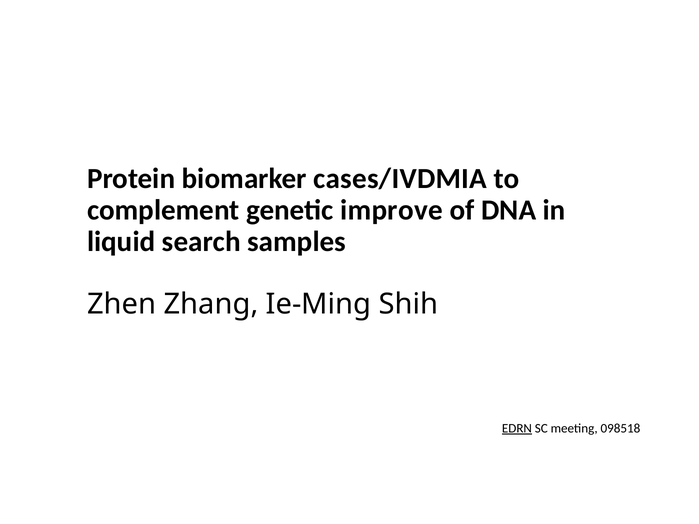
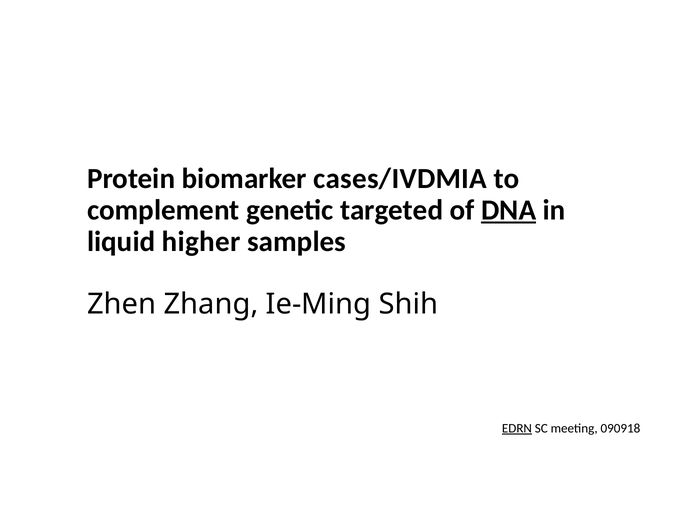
improve: improve -> targeted
DNA underline: none -> present
search: search -> higher
098518: 098518 -> 090918
